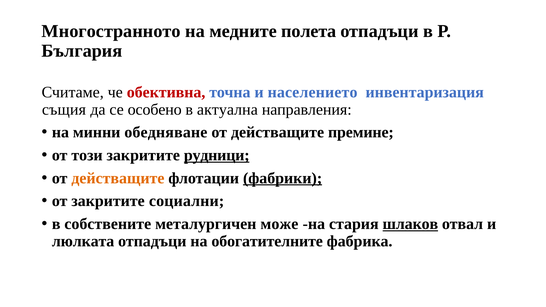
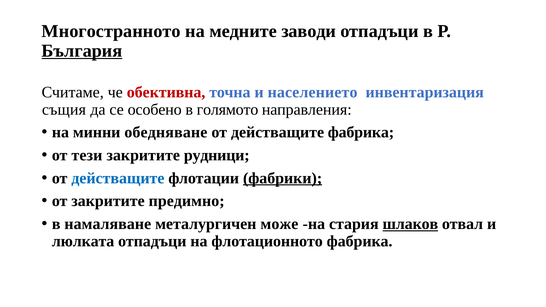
полета: полета -> заводи
България underline: none -> present
актуална: актуална -> голямото
действащите премине: премине -> фабрика
този: този -> тези
рудници underline: present -> none
действащите at (118, 178) colour: orange -> blue
социални: социални -> предимно
собствените: собствените -> намаляване
обогатителните: обогатителните -> флотационното
